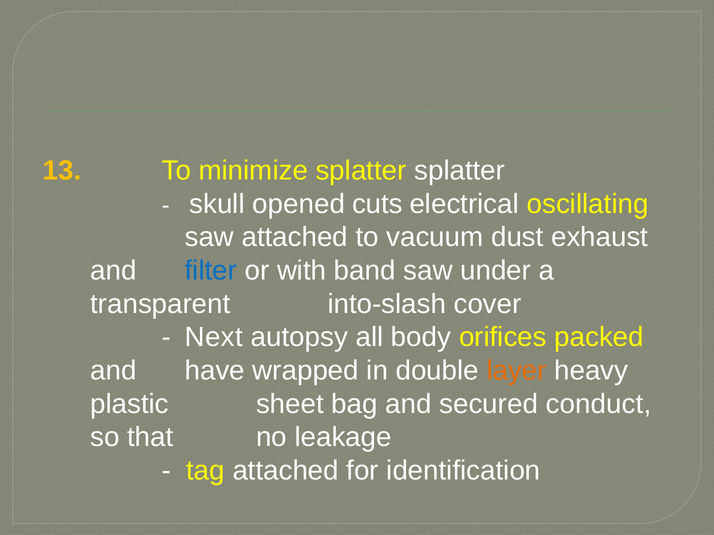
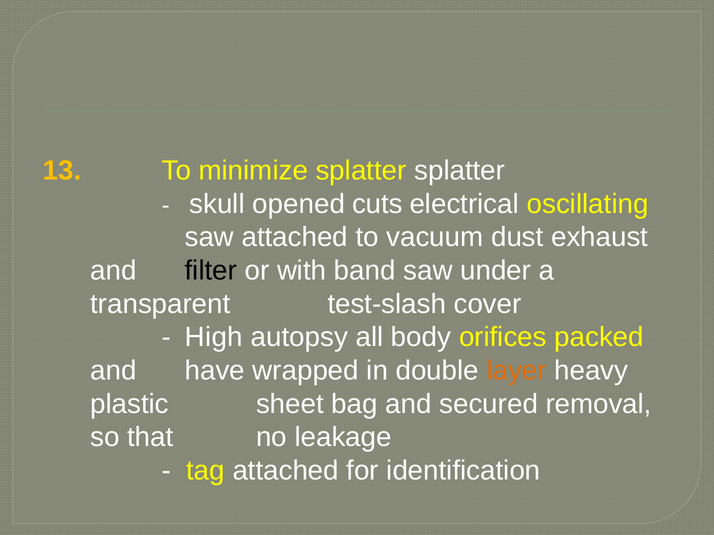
filter colour: blue -> black
into-slash: into-slash -> test-slash
Next: Next -> High
conduct: conduct -> removal
